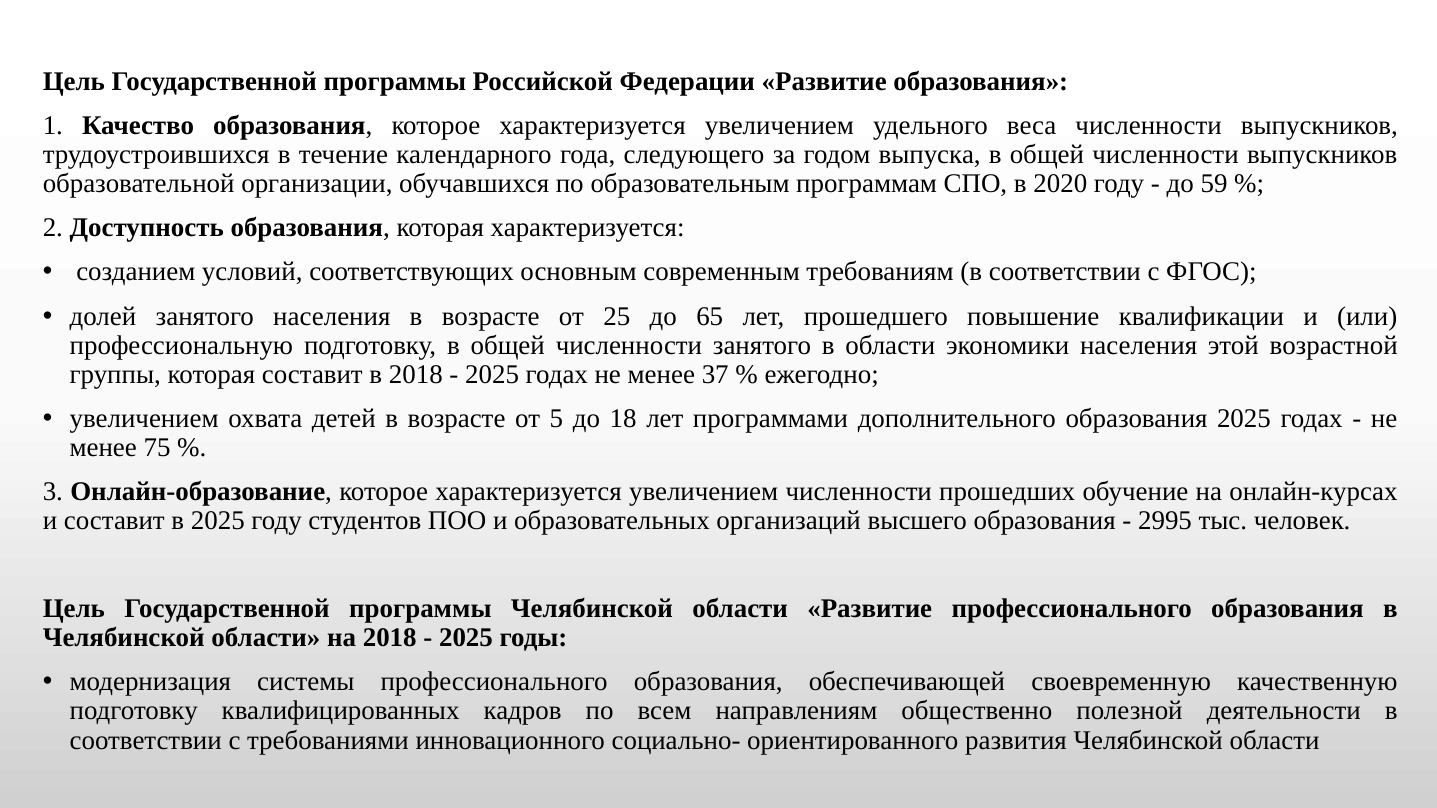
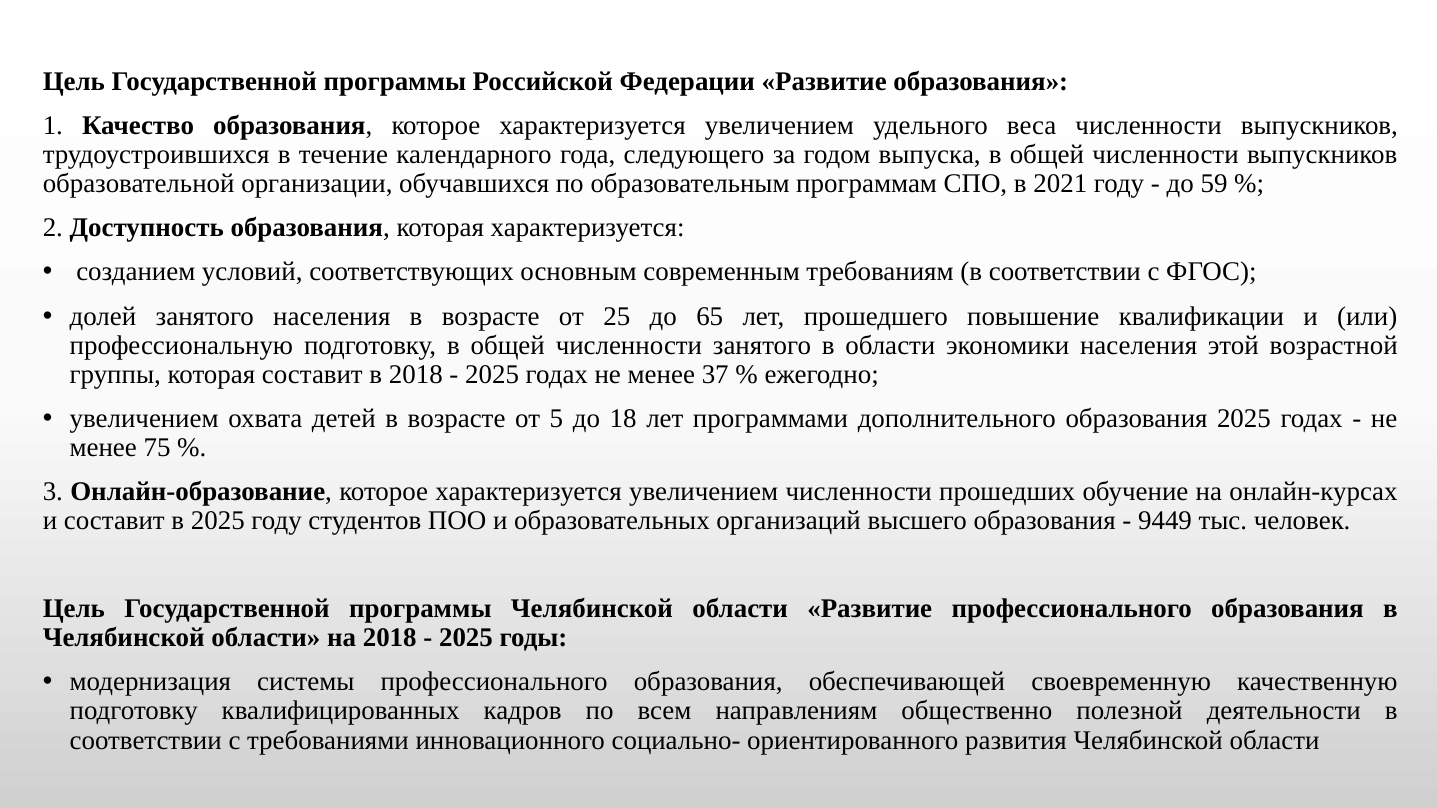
2020: 2020 -> 2021
2995: 2995 -> 9449
